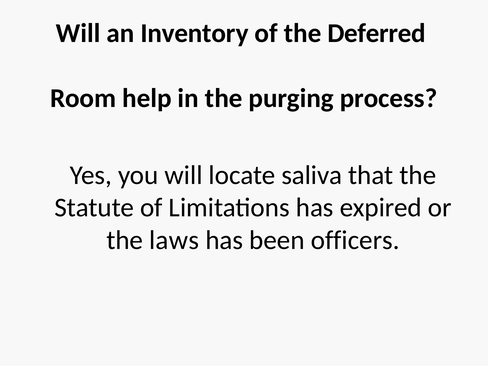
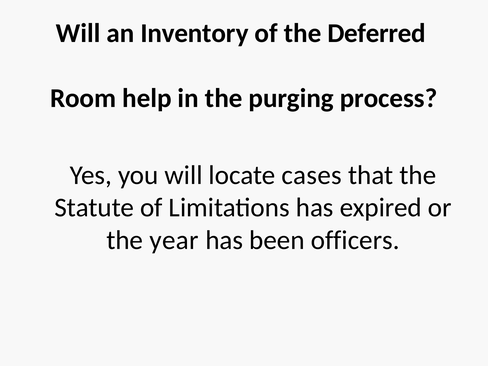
saliva: saliva -> cases
laws: laws -> year
